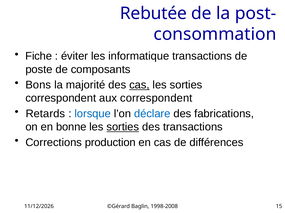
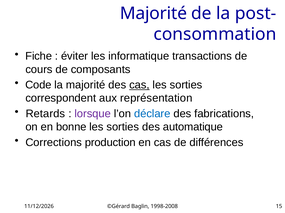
Rebutée at (153, 13): Rebutée -> Majorité
poste: poste -> cours
Bons: Bons -> Code
aux correspondent: correspondent -> représentation
lorsque colour: blue -> purple
sorties at (123, 127) underline: present -> none
des transactions: transactions -> automatique
